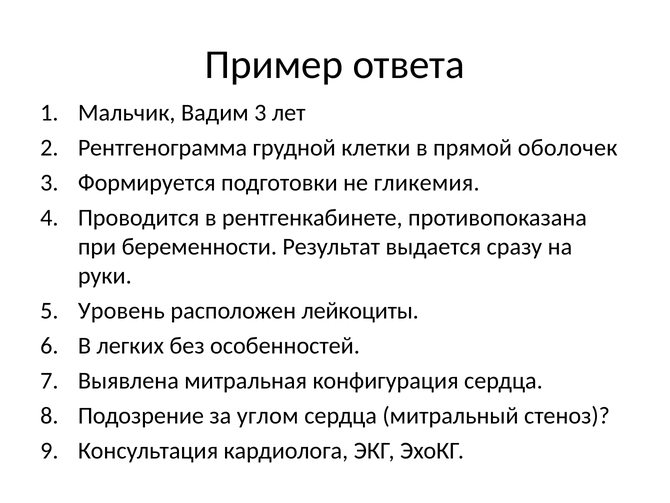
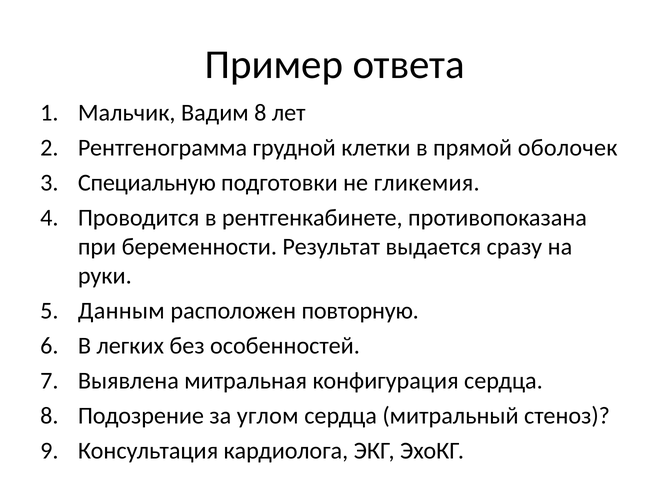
Вадим 3: 3 -> 8
Формируется: Формируется -> Специальную
Уровень: Уровень -> Данным
лейкоциты: лейкоциты -> повторную
